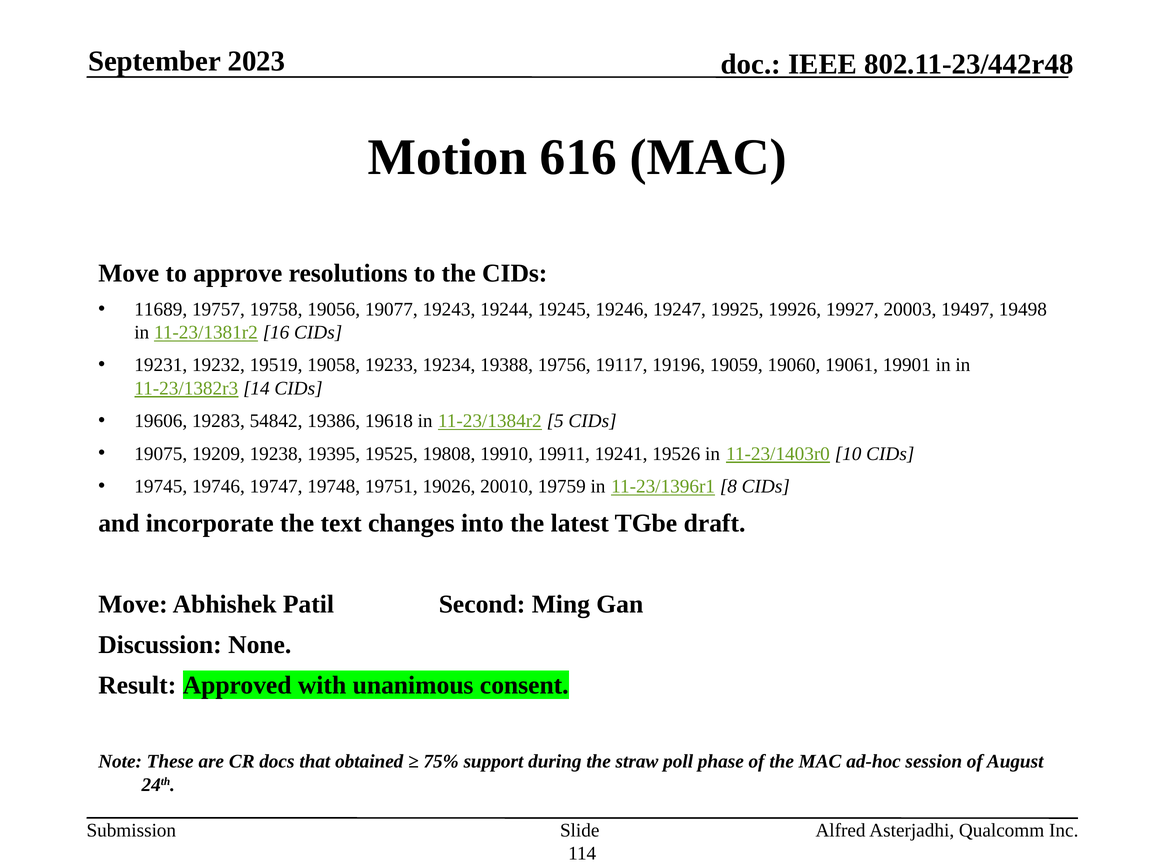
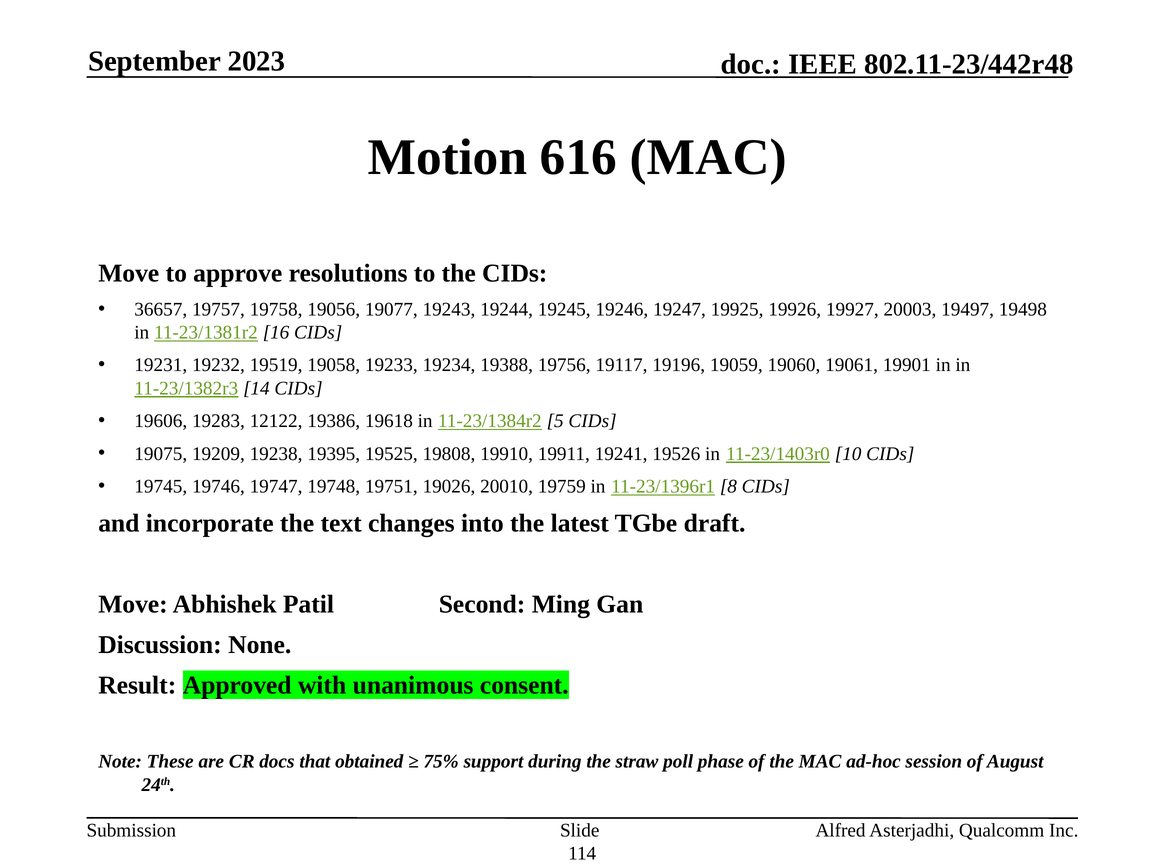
11689: 11689 -> 36657
54842: 54842 -> 12122
